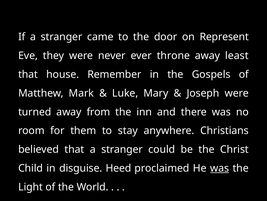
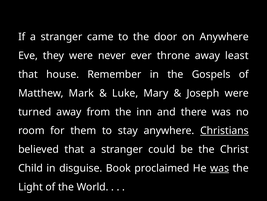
on Represent: Represent -> Anywhere
Christians underline: none -> present
Heed: Heed -> Book
